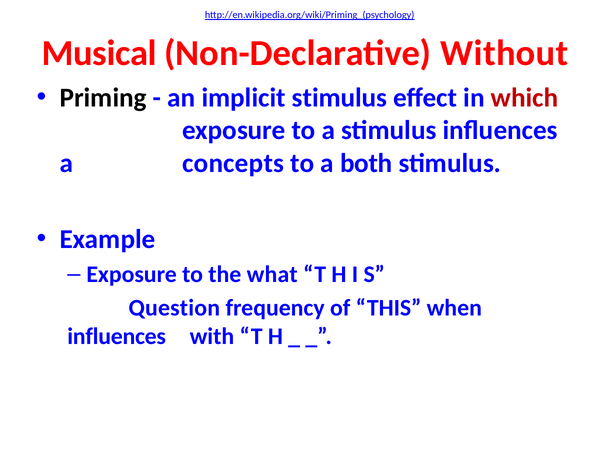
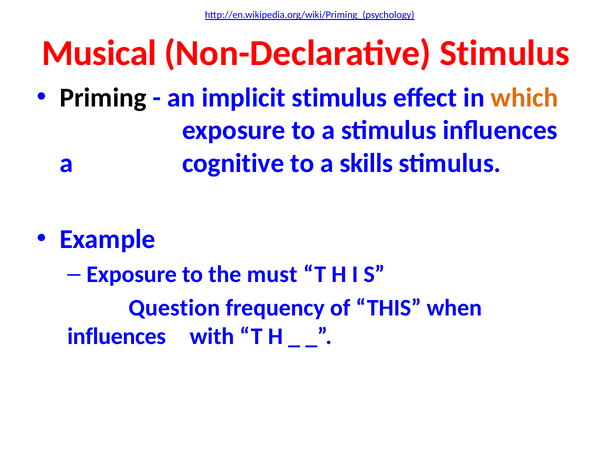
Non-Declarative Without: Without -> Stimulus
which colour: red -> orange
concepts: concepts -> cognitive
both: both -> skills
what: what -> must
